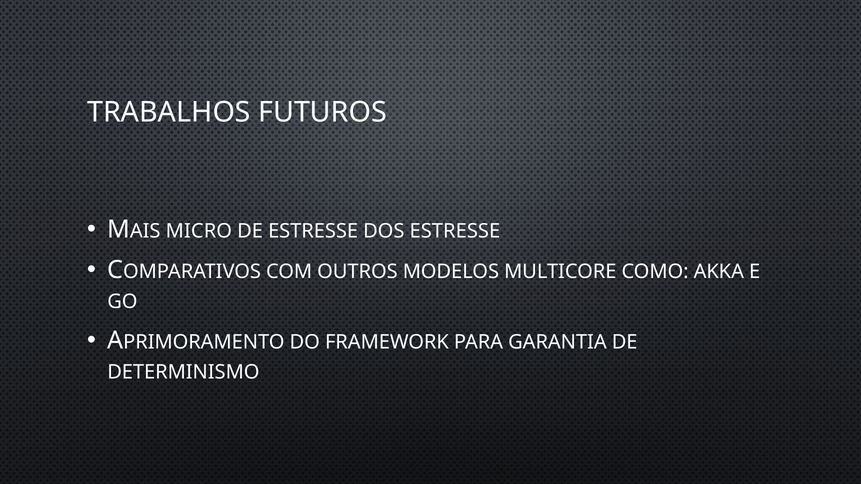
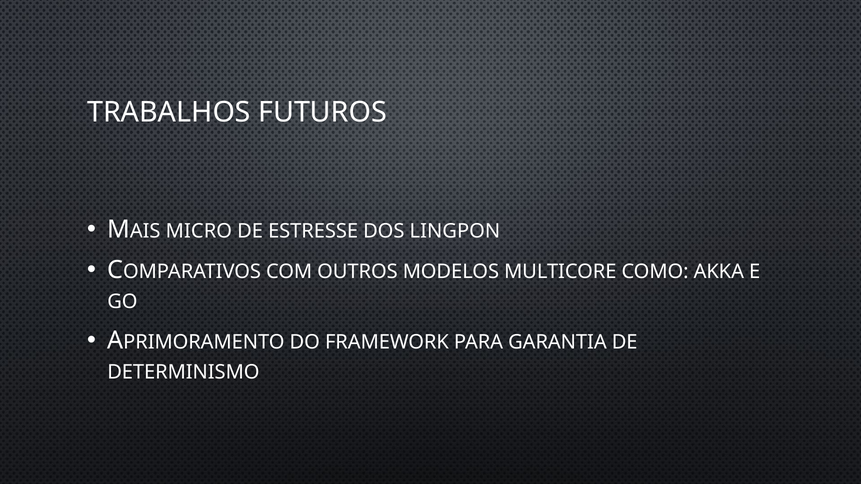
DOS ESTRESSE: ESTRESSE -> LINGPON
